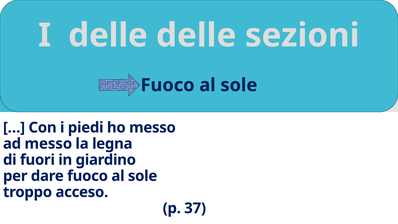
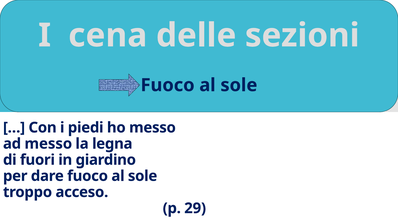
I delle: delle -> cena
37: 37 -> 29
